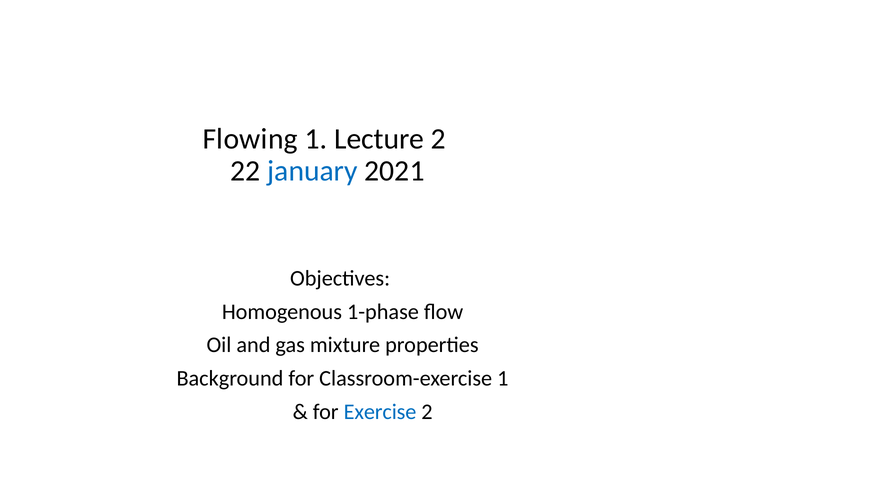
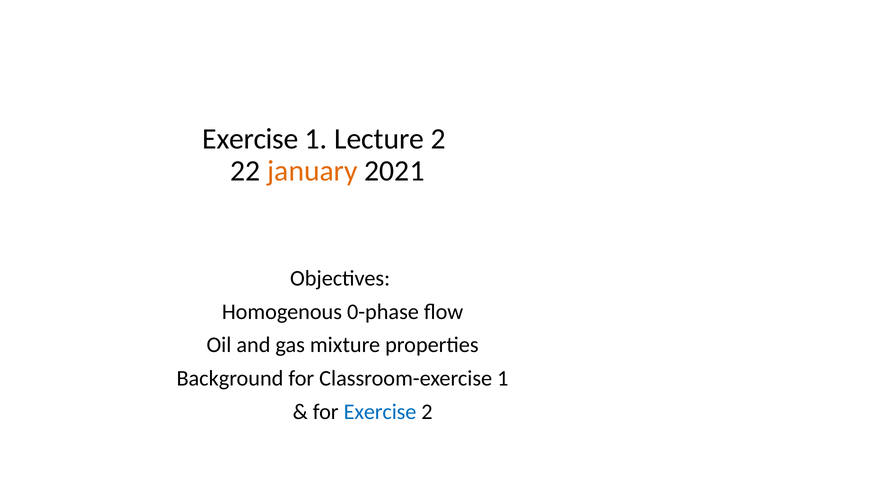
Flowing at (250, 139): Flowing -> Exercise
january colour: blue -> orange
1-phase: 1-phase -> 0-phase
